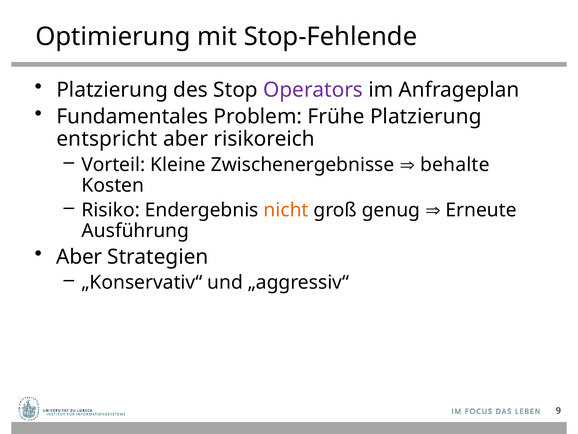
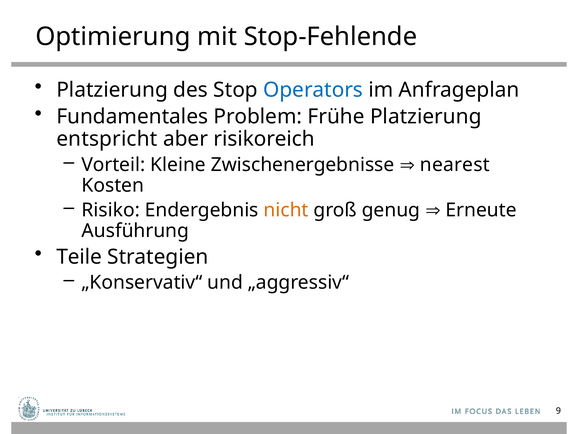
Operators colour: purple -> blue
behalte: behalte -> nearest
Aber at (79, 256): Aber -> Teile
